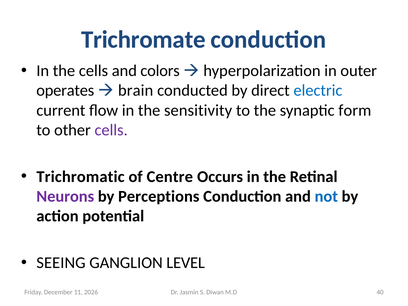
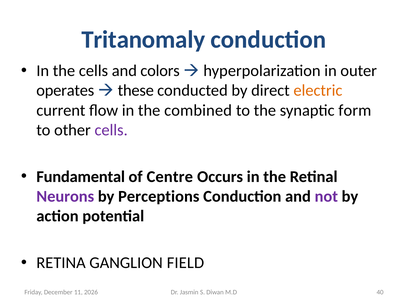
Trichromate: Trichromate -> Tritanomaly
brain: brain -> these
electric colour: blue -> orange
sensitivity: sensitivity -> combined
Trichromatic: Trichromatic -> Fundamental
not colour: blue -> purple
SEEING: SEEING -> RETINA
LEVEL: LEVEL -> FIELD
